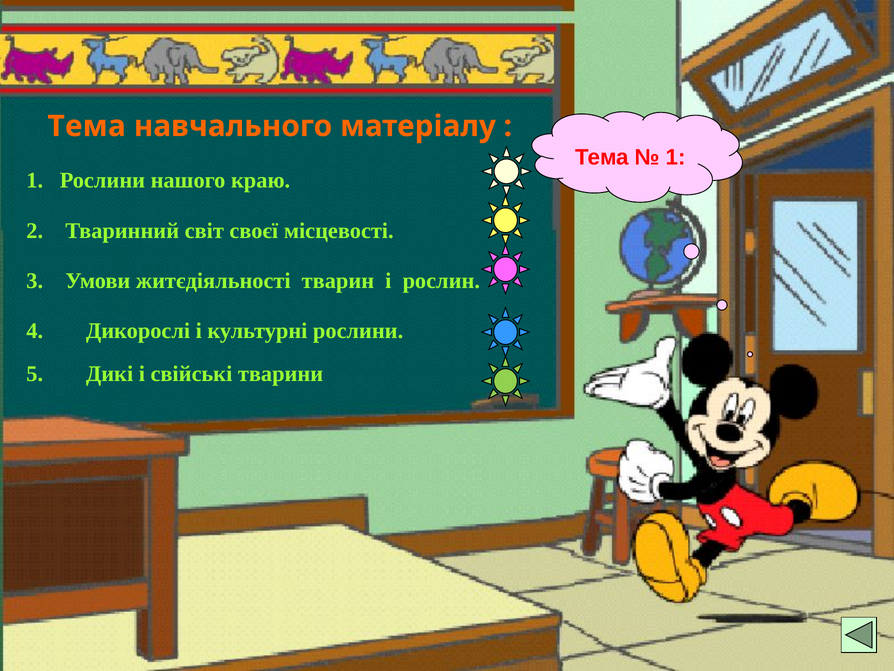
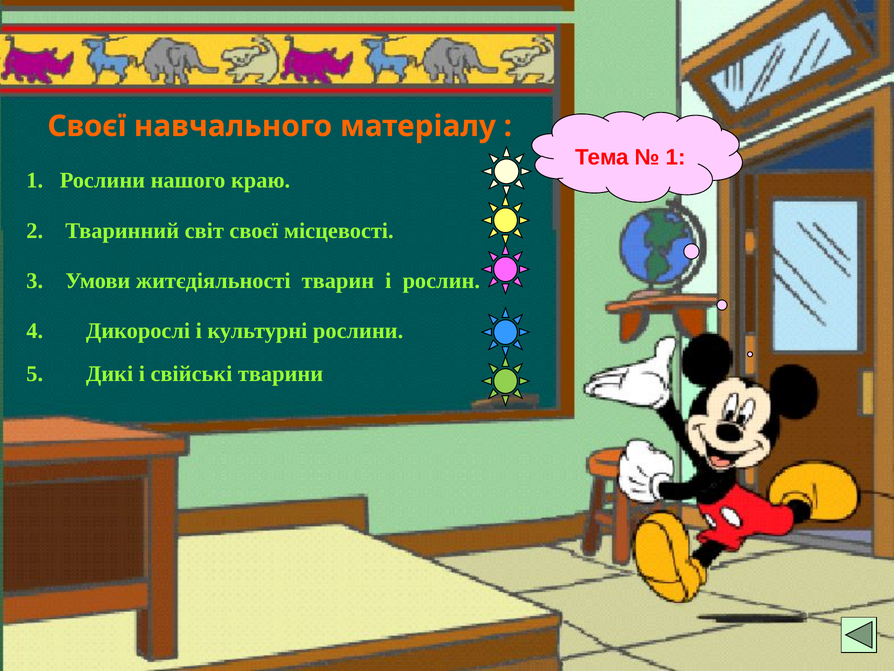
Тема at (87, 126): Тема -> Своєї
